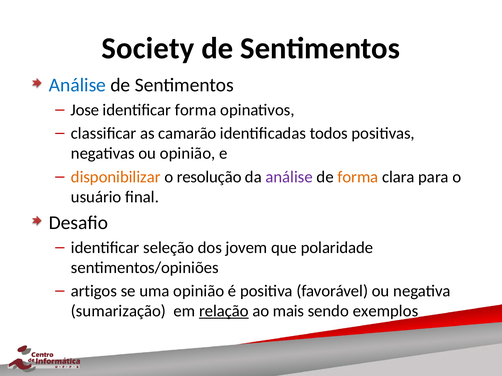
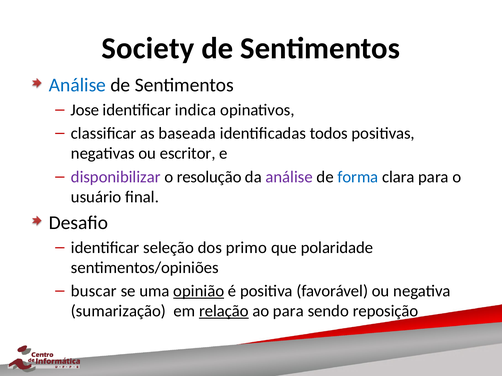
identificar forma: forma -> indica
camarão: camarão -> baseada
ou opinião: opinião -> escritor
disponibilizar colour: orange -> purple
forma at (358, 177) colour: orange -> blue
jovem: jovem -> primo
artigos: artigos -> buscar
opinião at (199, 291) underline: none -> present
ao mais: mais -> para
exemplos: exemplos -> reposição
